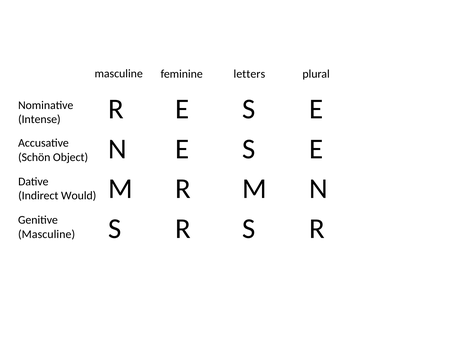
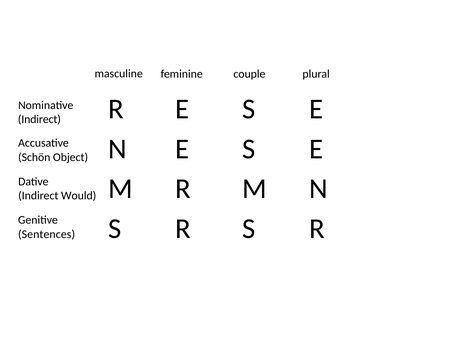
letters: letters -> couple
Intense at (39, 120): Intense -> Indirect
Masculine at (47, 234): Masculine -> Sentences
